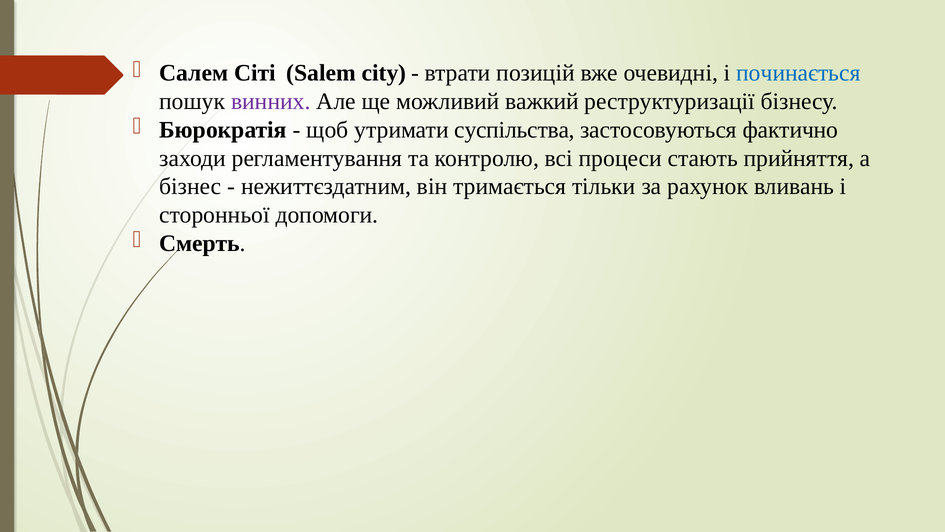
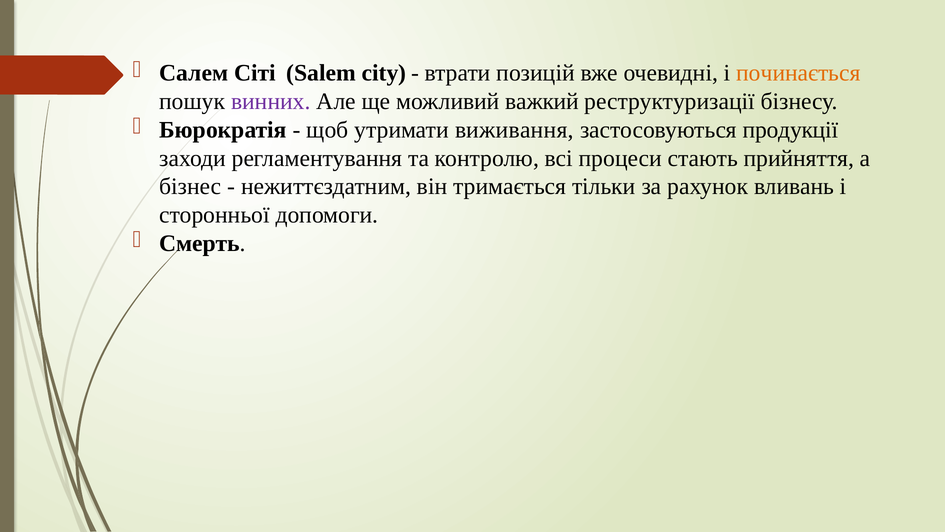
починається colour: blue -> orange
суспільства: суспільства -> виживання
фактично: фактично -> продукції
